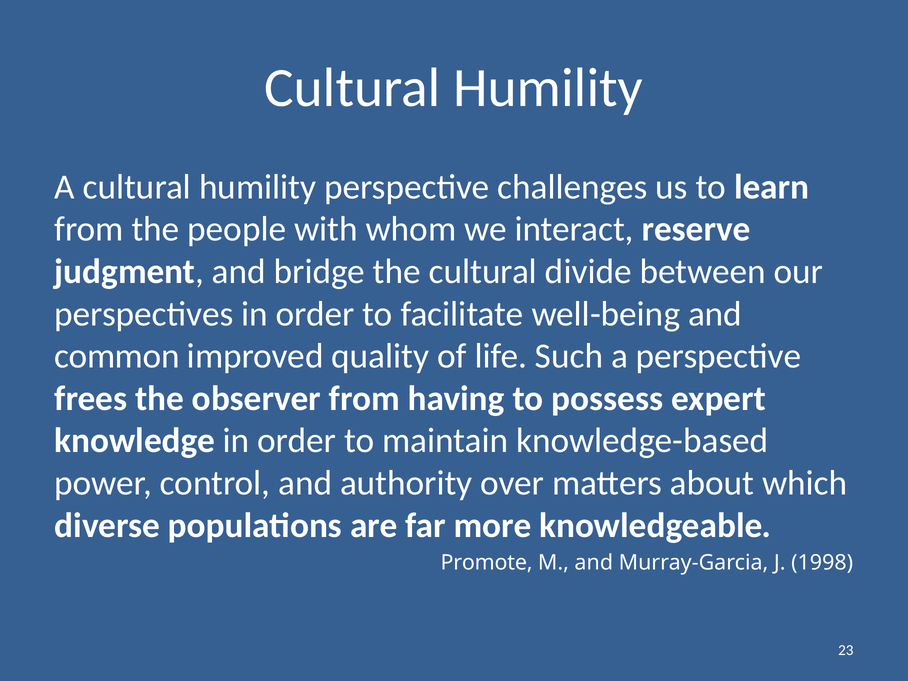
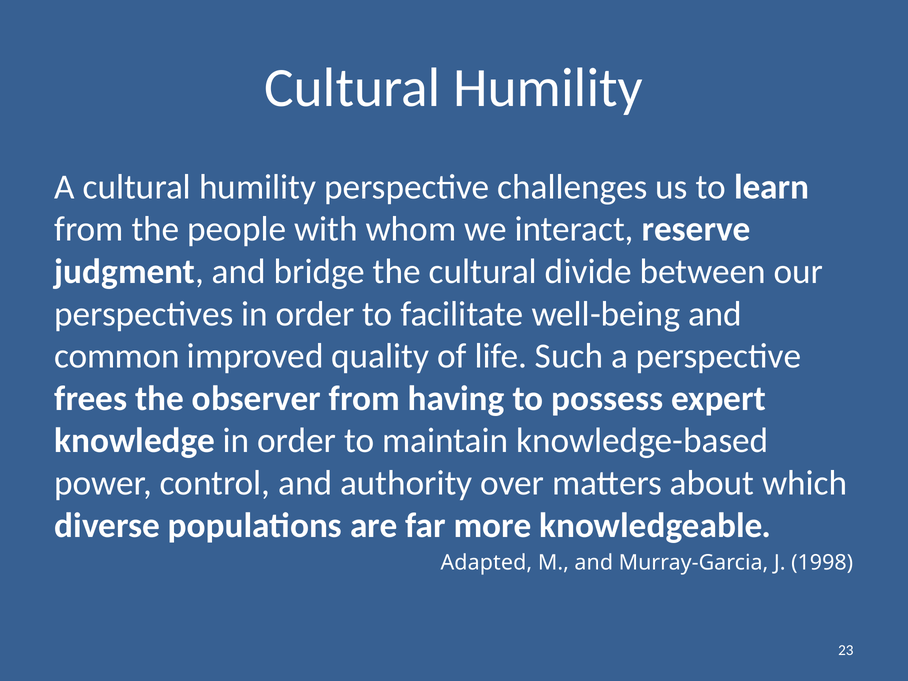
Promote: Promote -> Adapted
